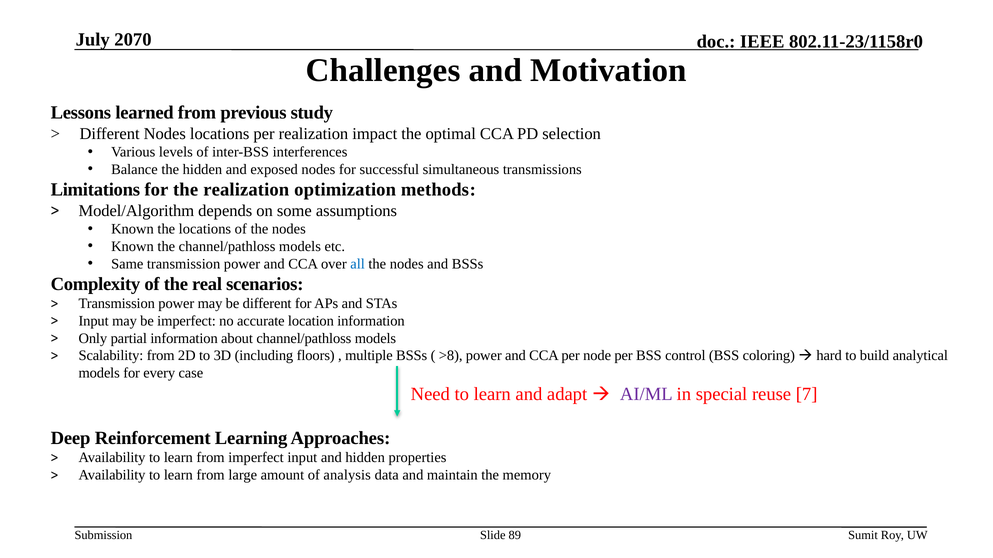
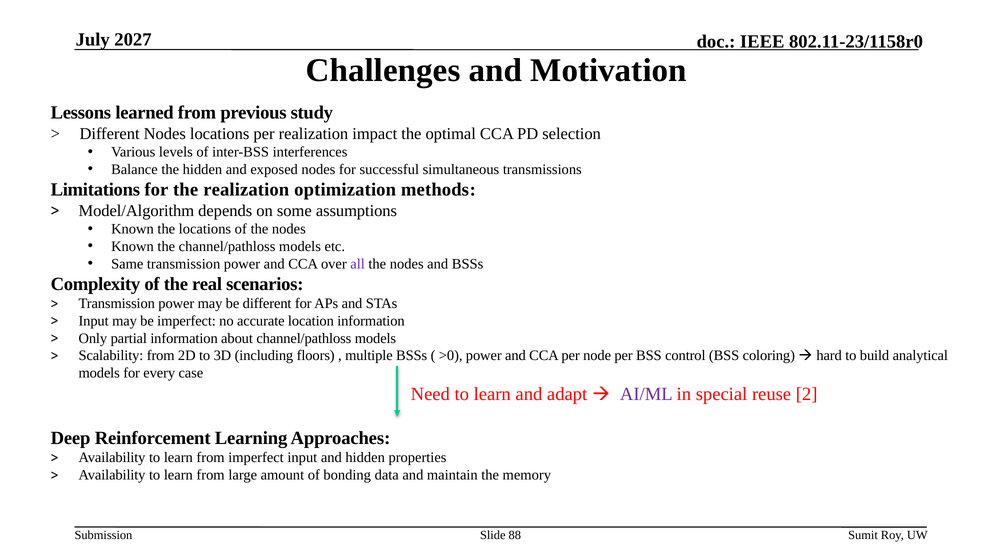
2070: 2070 -> 2027
all colour: blue -> purple
>8: >8 -> >0
7: 7 -> 2
analysis: analysis -> bonding
89: 89 -> 88
